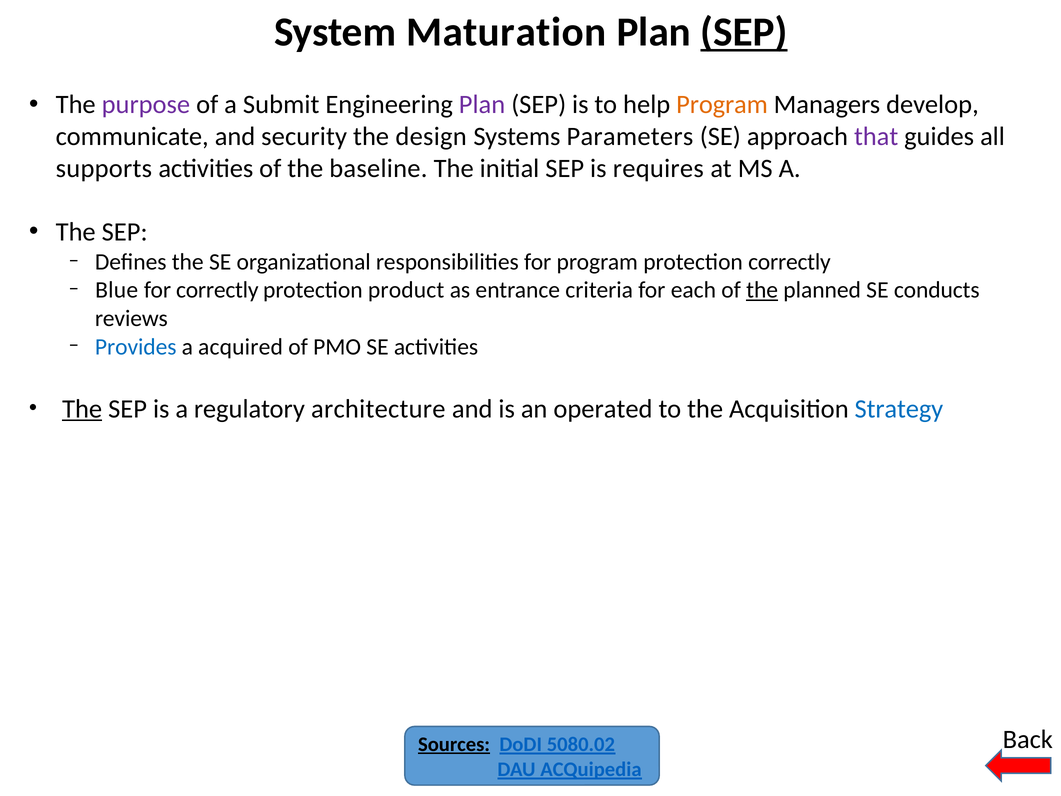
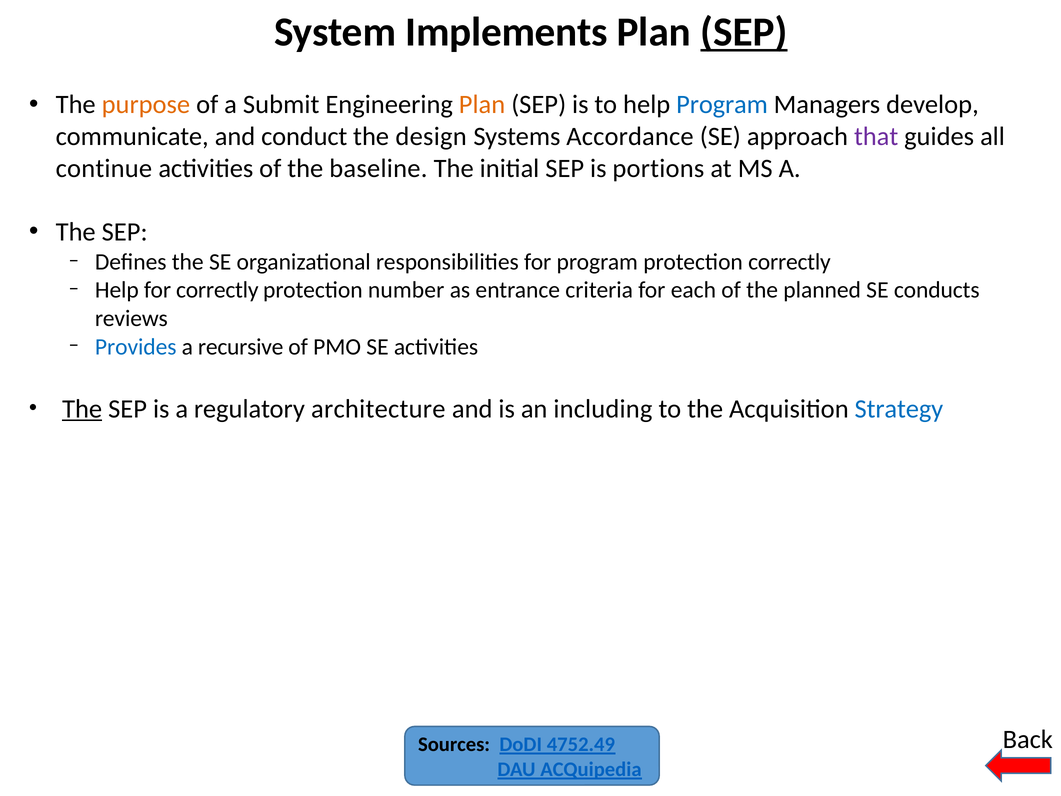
Maturation: Maturation -> Implements
purpose colour: purple -> orange
Plan at (482, 105) colour: purple -> orange
Program at (722, 105) colour: orange -> blue
security: security -> conduct
Parameters: Parameters -> Accordance
supports: supports -> continue
requires: requires -> portions
Blue at (117, 290): Blue -> Help
product: product -> number
the at (762, 290) underline: present -> none
acquired: acquired -> recursive
operated: operated -> including
Sources underline: present -> none
5080.02: 5080.02 -> 4752.49
